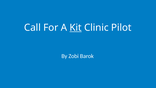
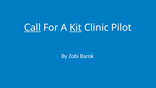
Call underline: none -> present
